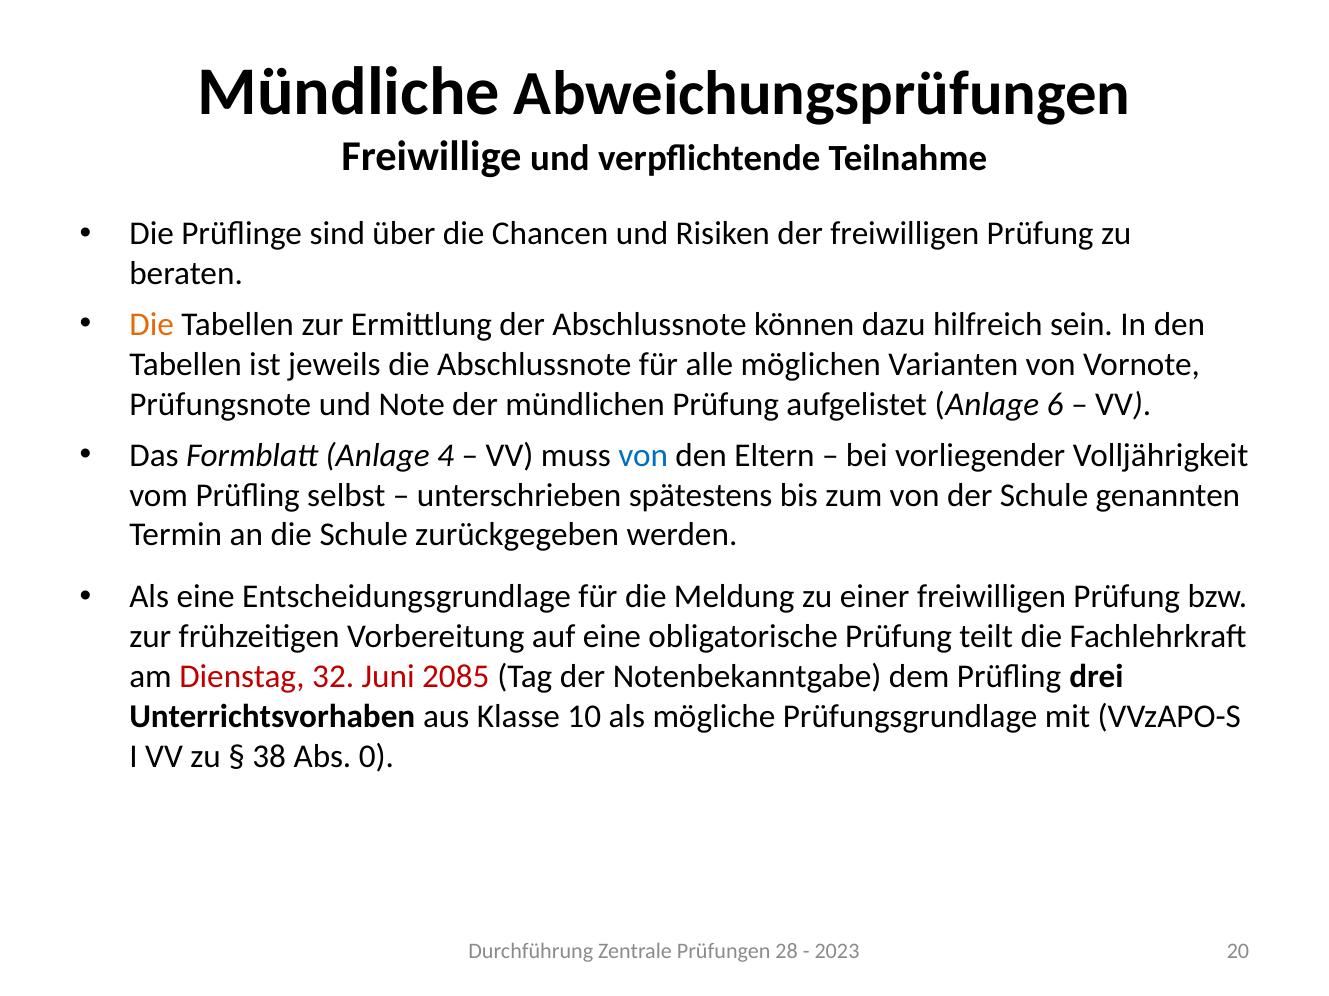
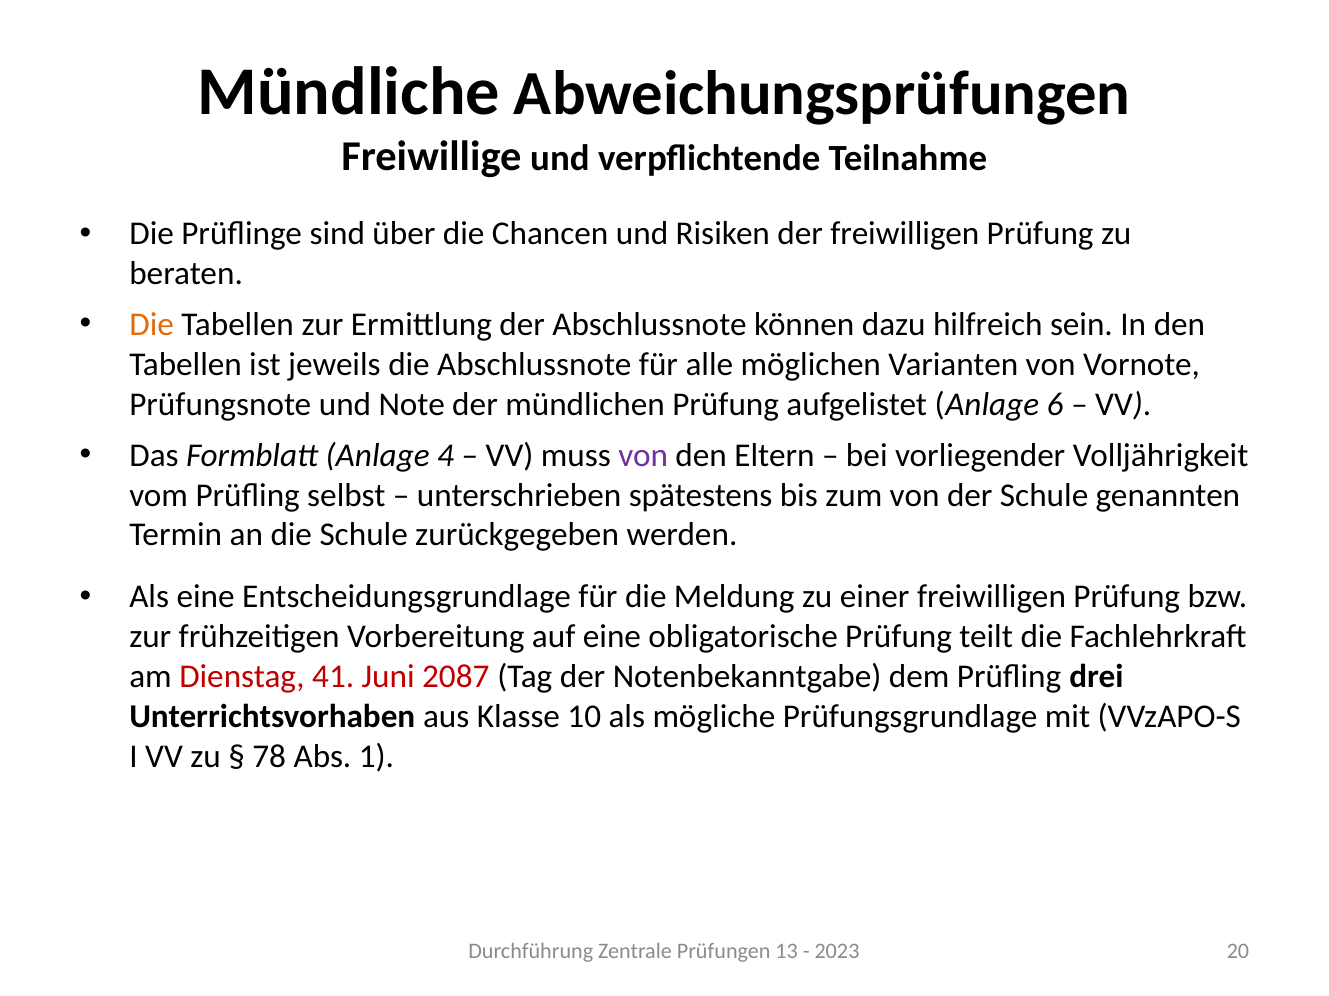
von at (643, 456) colour: blue -> purple
32: 32 -> 41
2085: 2085 -> 2087
38: 38 -> 78
0: 0 -> 1
28: 28 -> 13
